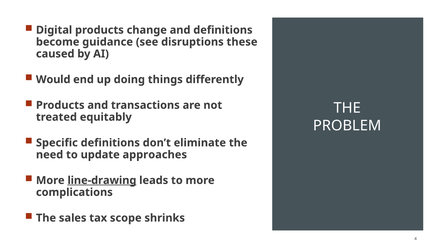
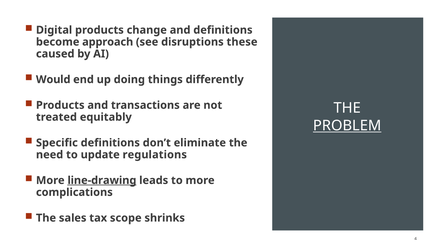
guidance: guidance -> approach
PROBLEM underline: none -> present
approaches: approaches -> regulations
